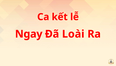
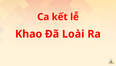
Ngay: Ngay -> Khao
